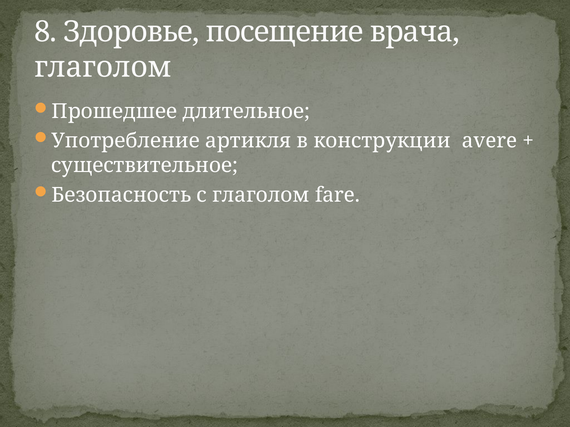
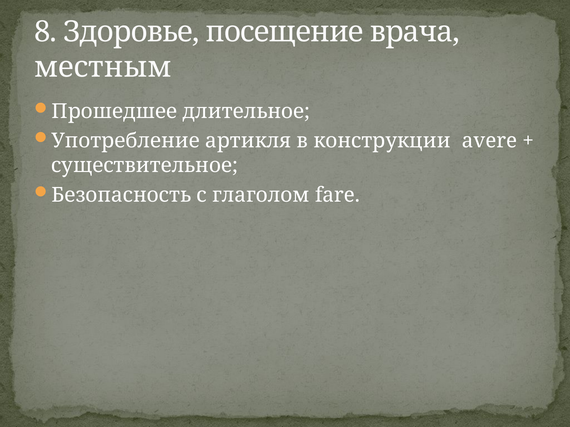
глаголом at (103, 67): глаголом -> местным
